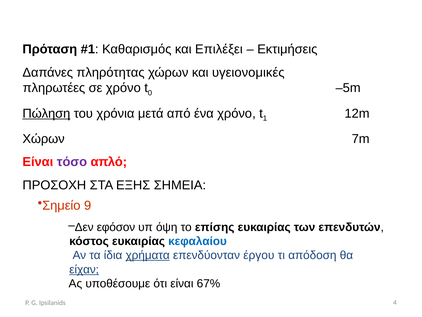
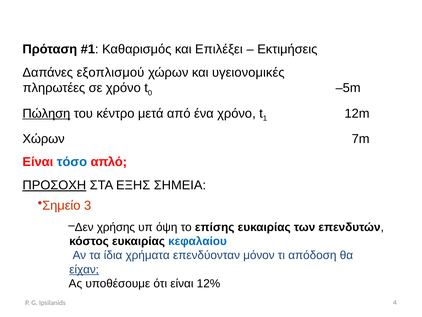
πληρότητας: πληρότητας -> εξοπλισμού
χρόνια: χρόνια -> κέντρο
τόσο colour: purple -> blue
ΠΡΟΣΟΧΗ underline: none -> present
9: 9 -> 3
εφόσον: εφόσον -> χρήσης
χρήματα underline: present -> none
έργου: έργου -> μόνον
67%: 67% -> 12%
